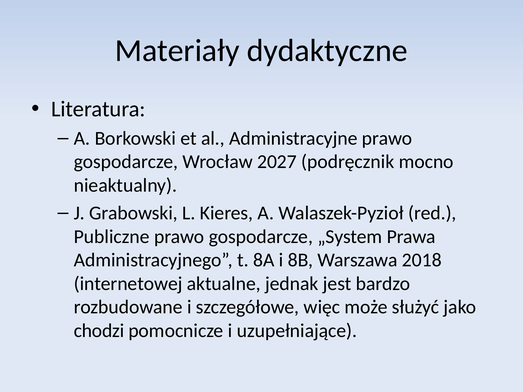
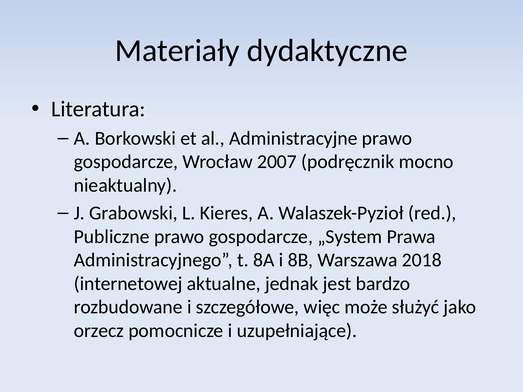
2027: 2027 -> 2007
chodzi: chodzi -> orzecz
